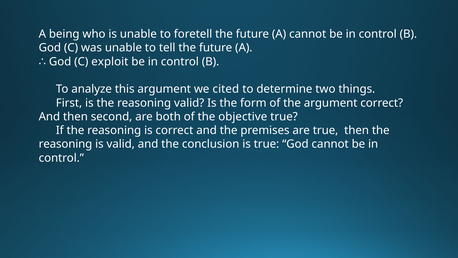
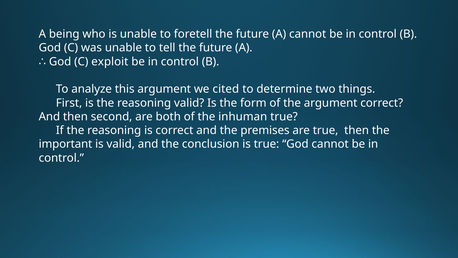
objective: objective -> inhuman
reasoning at (65, 144): reasoning -> important
